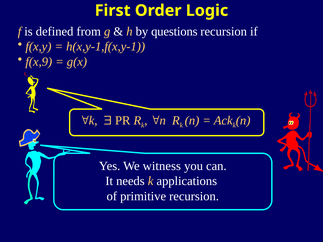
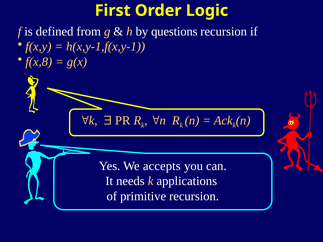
f(x,9: f(x,9 -> f(x,8
witness: witness -> accepts
